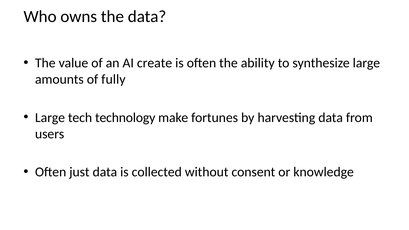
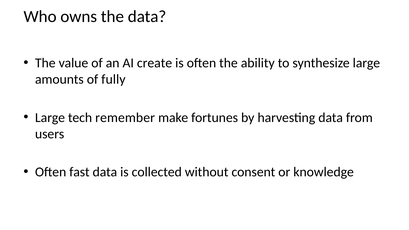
technology: technology -> remember
just: just -> fast
